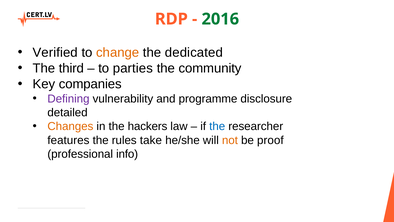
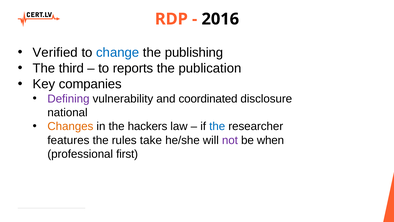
2016 colour: green -> black
change colour: orange -> blue
dedicated: dedicated -> publishing
parties: parties -> reports
community: community -> publication
programme: programme -> coordinated
detailed: detailed -> national
not colour: orange -> purple
proof: proof -> when
info: info -> first
